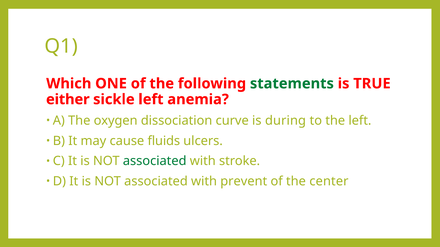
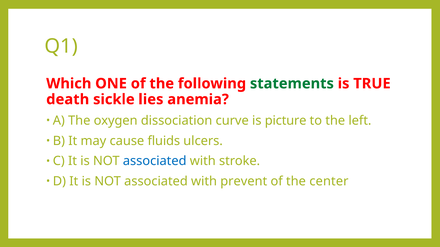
either: either -> death
sickle left: left -> lies
during: during -> picture
associated at (155, 161) colour: green -> blue
